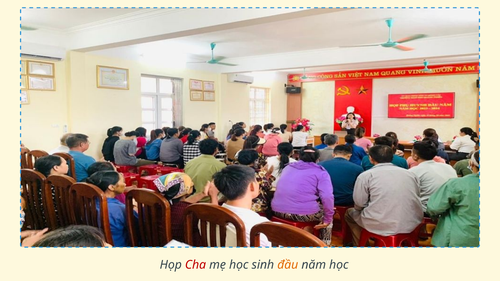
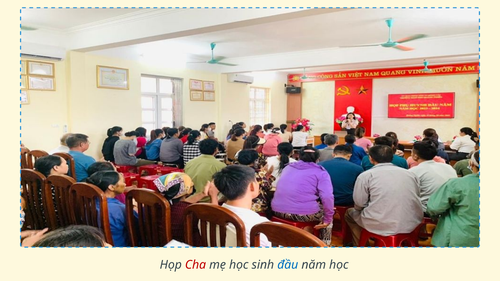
đầu colour: orange -> blue
